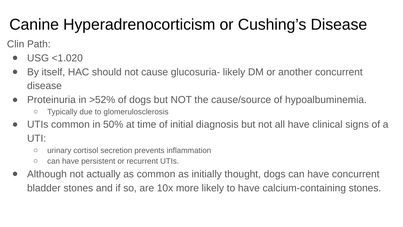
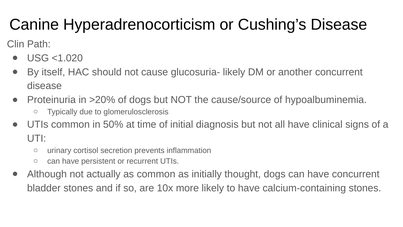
>52%: >52% -> >20%
